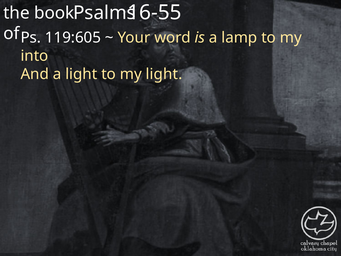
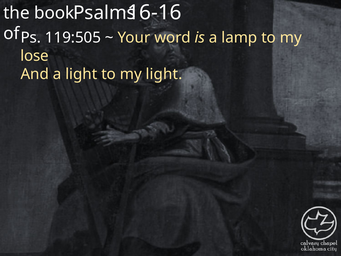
16-55: 16-55 -> 16-16
119:605: 119:605 -> 119:505
into: into -> lose
